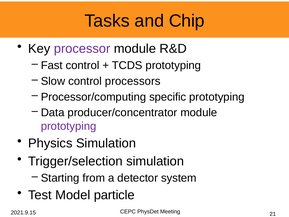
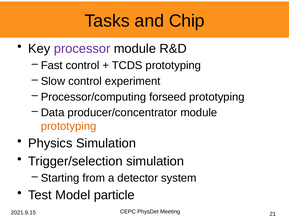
processors: processors -> experiment
specific: specific -> forseed
prototyping at (69, 126) colour: purple -> orange
